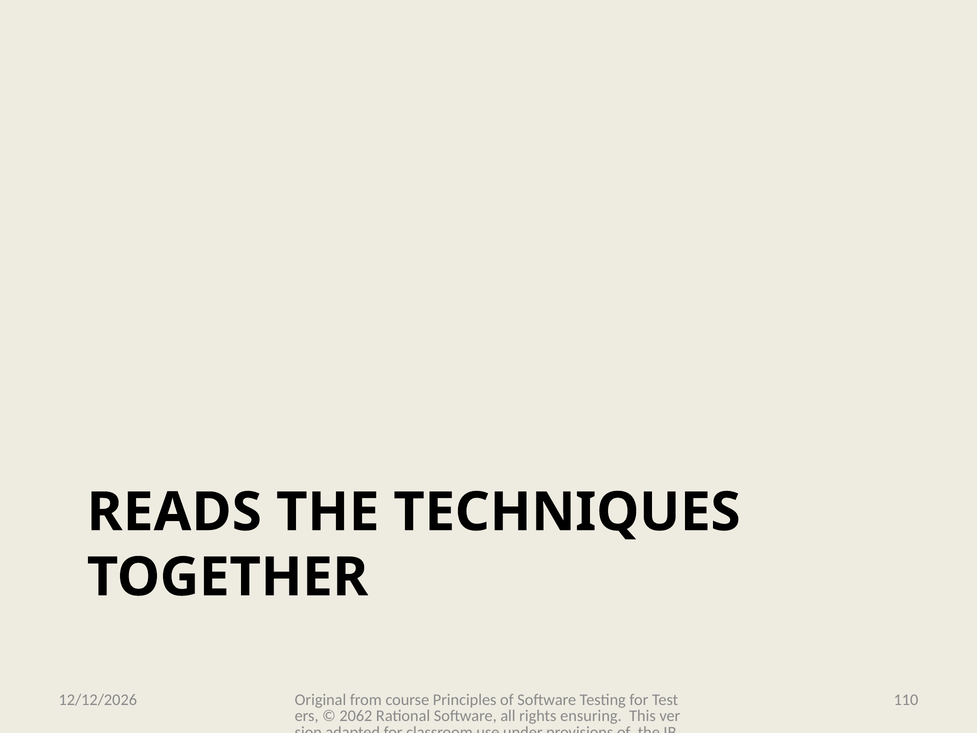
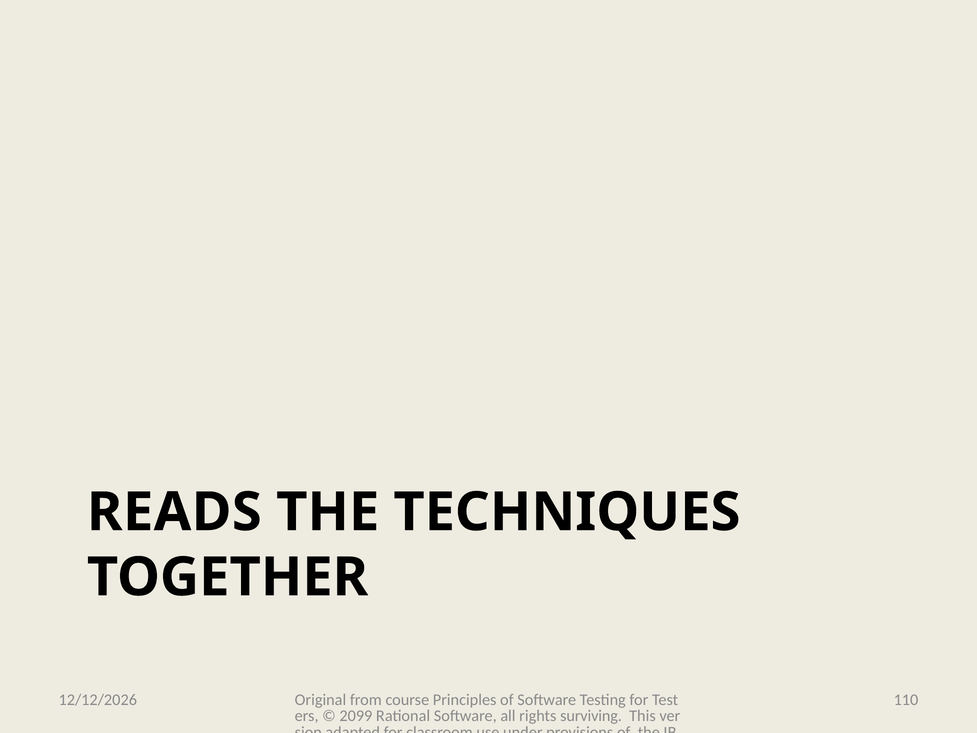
2062: 2062 -> 2099
ensuring: ensuring -> surviving
